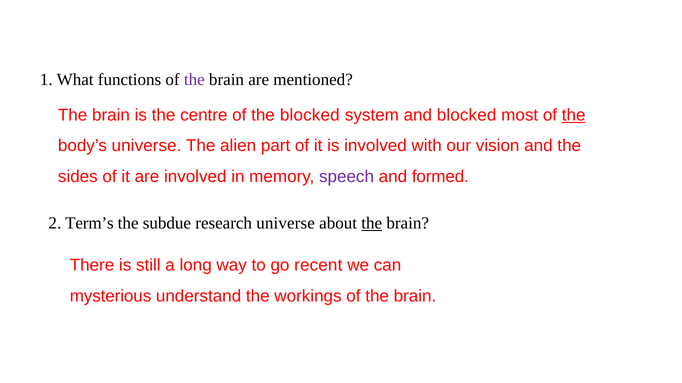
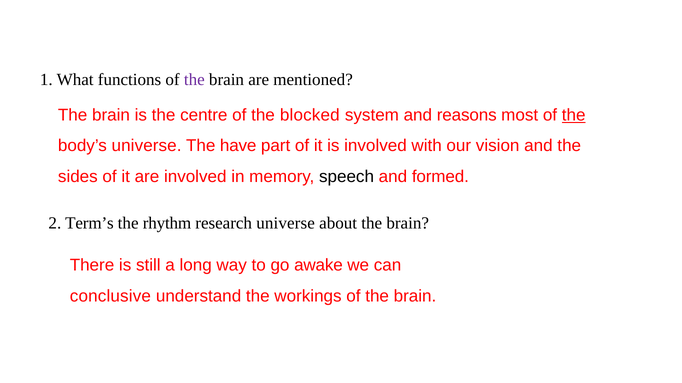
and blocked: blocked -> reasons
alien: alien -> have
speech colour: purple -> black
subdue: subdue -> rhythm
the at (372, 223) underline: present -> none
recent: recent -> awake
mysterious: mysterious -> conclusive
